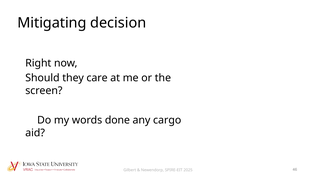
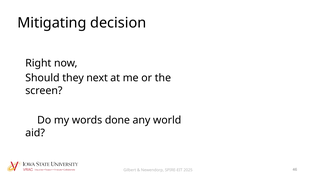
care: care -> next
cargo: cargo -> world
